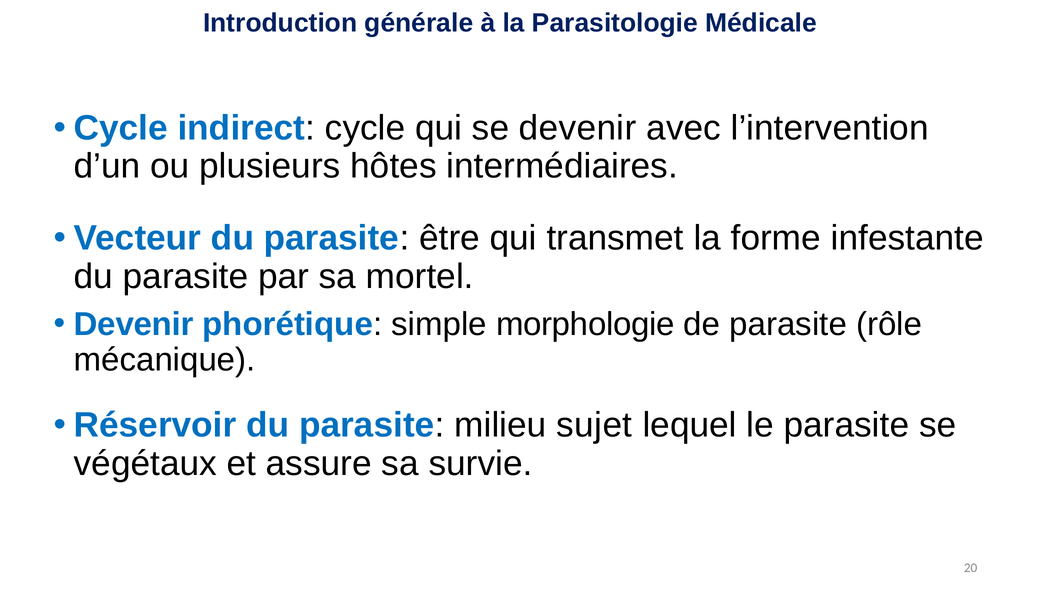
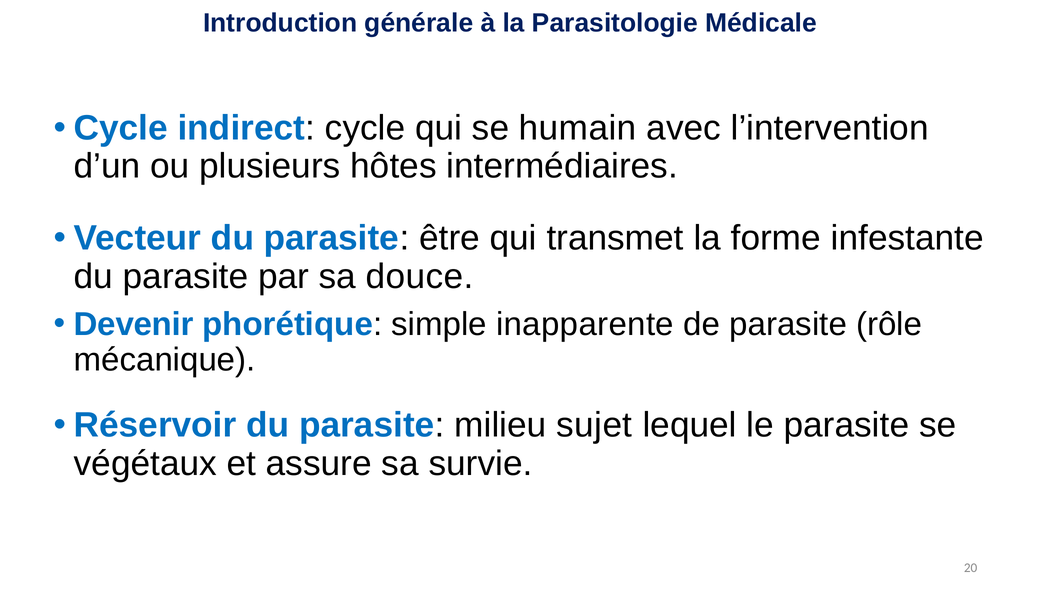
se devenir: devenir -> humain
mortel: mortel -> douce
morphologie: morphologie -> inapparente
